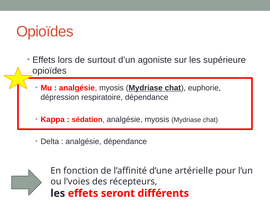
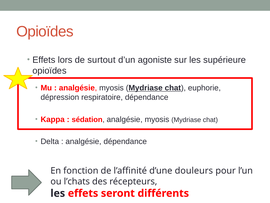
artérielle: artérielle -> douleurs
l’voies: l’voies -> l’chats
